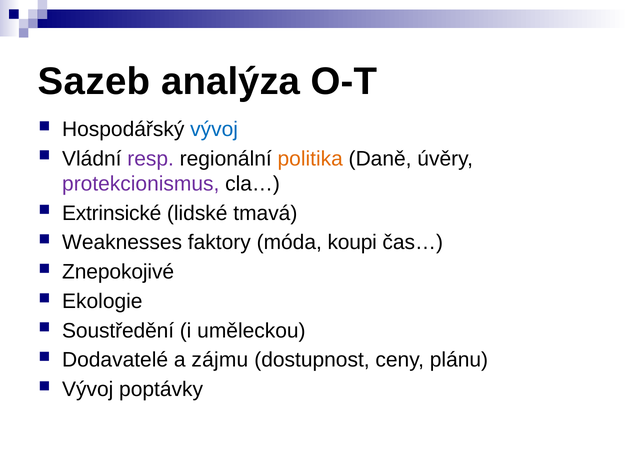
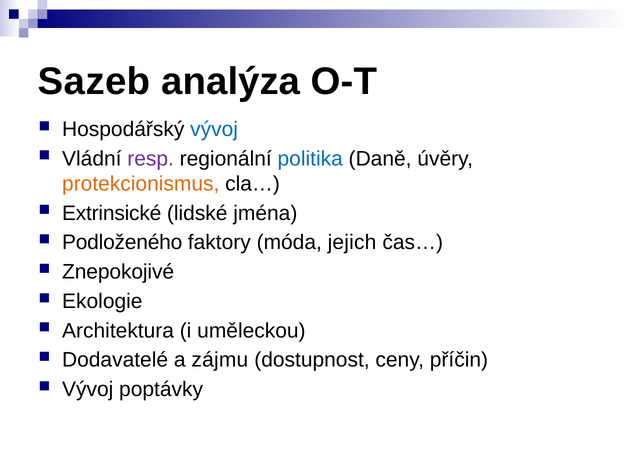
politika colour: orange -> blue
protekcionismus colour: purple -> orange
tmavá: tmavá -> jména
Weaknesses: Weaknesses -> Podloženého
koupi: koupi -> jejich
Soustředění: Soustředění -> Architektura
plánu: plánu -> příčin
